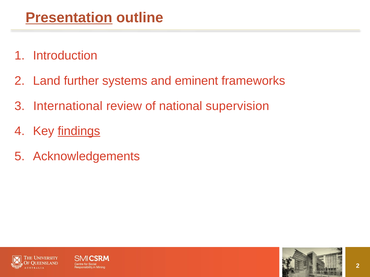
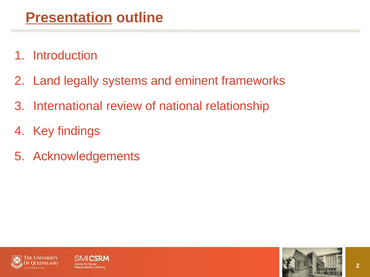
further: further -> legally
supervision: supervision -> relationship
findings underline: present -> none
